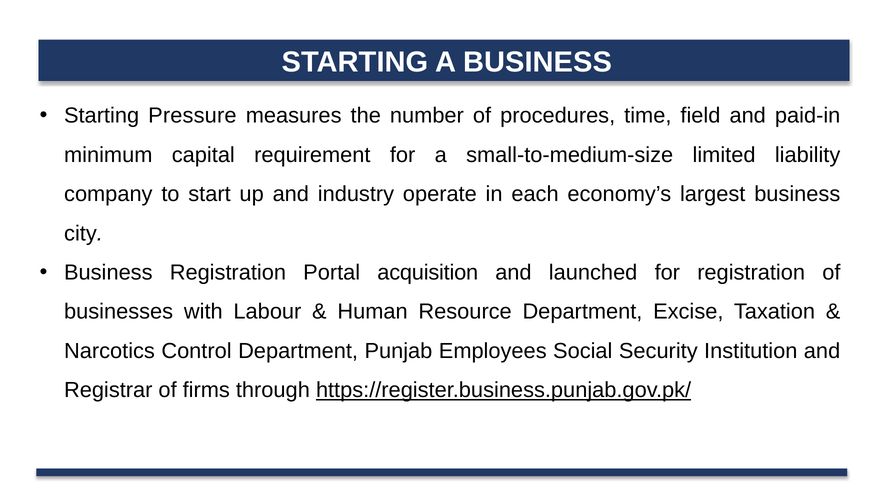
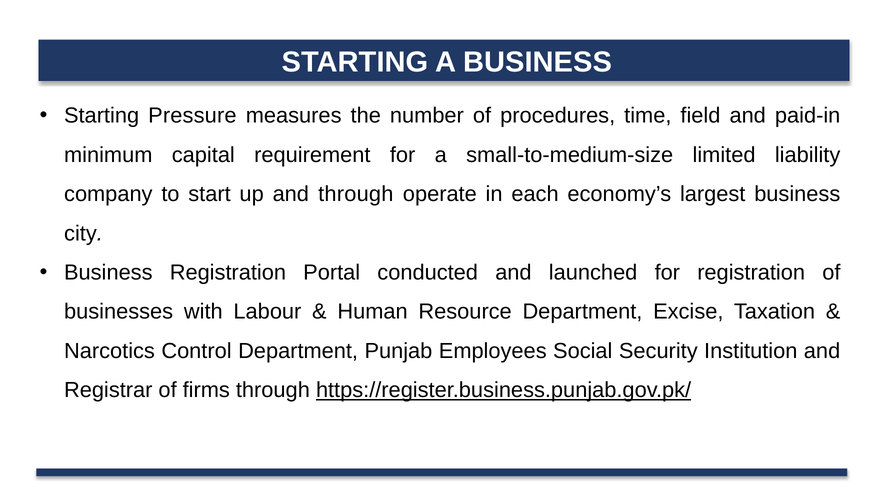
and industry: industry -> through
acquisition: acquisition -> conducted
